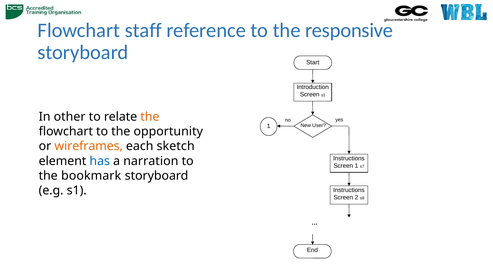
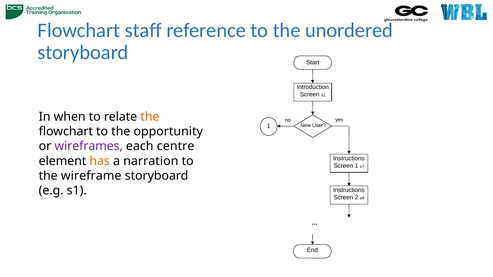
responsive: responsive -> unordered
other: other -> when
wireframes colour: orange -> purple
sketch: sketch -> centre
has colour: blue -> orange
bookmark: bookmark -> wireframe
